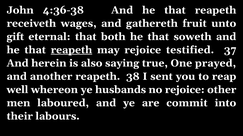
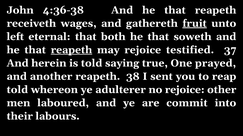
fruit underline: none -> present
gift: gift -> left
is also: also -> told
well at (17, 90): well -> told
husbands: husbands -> adulterer
